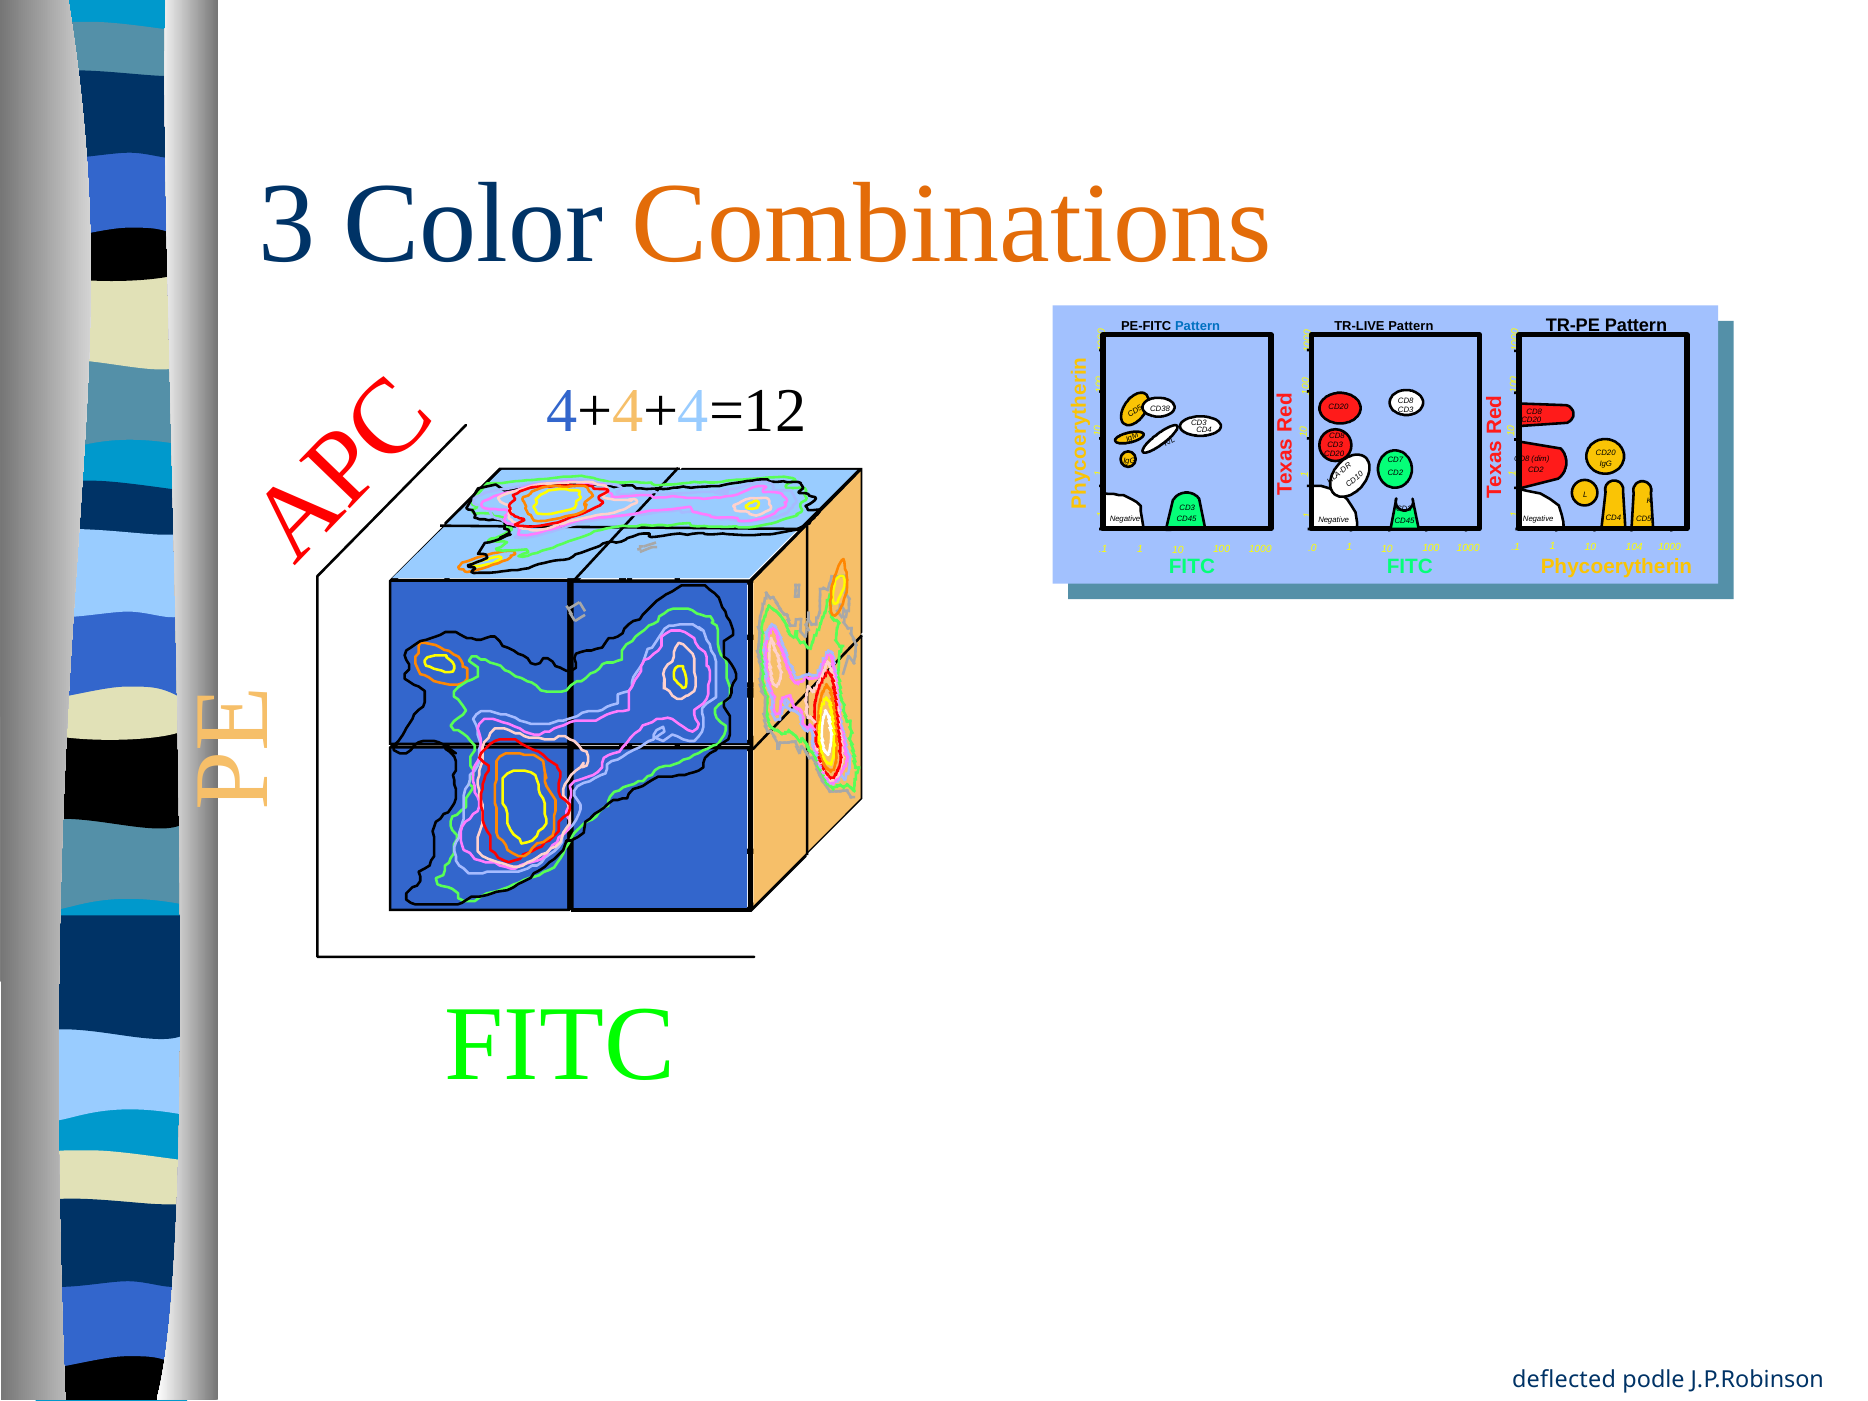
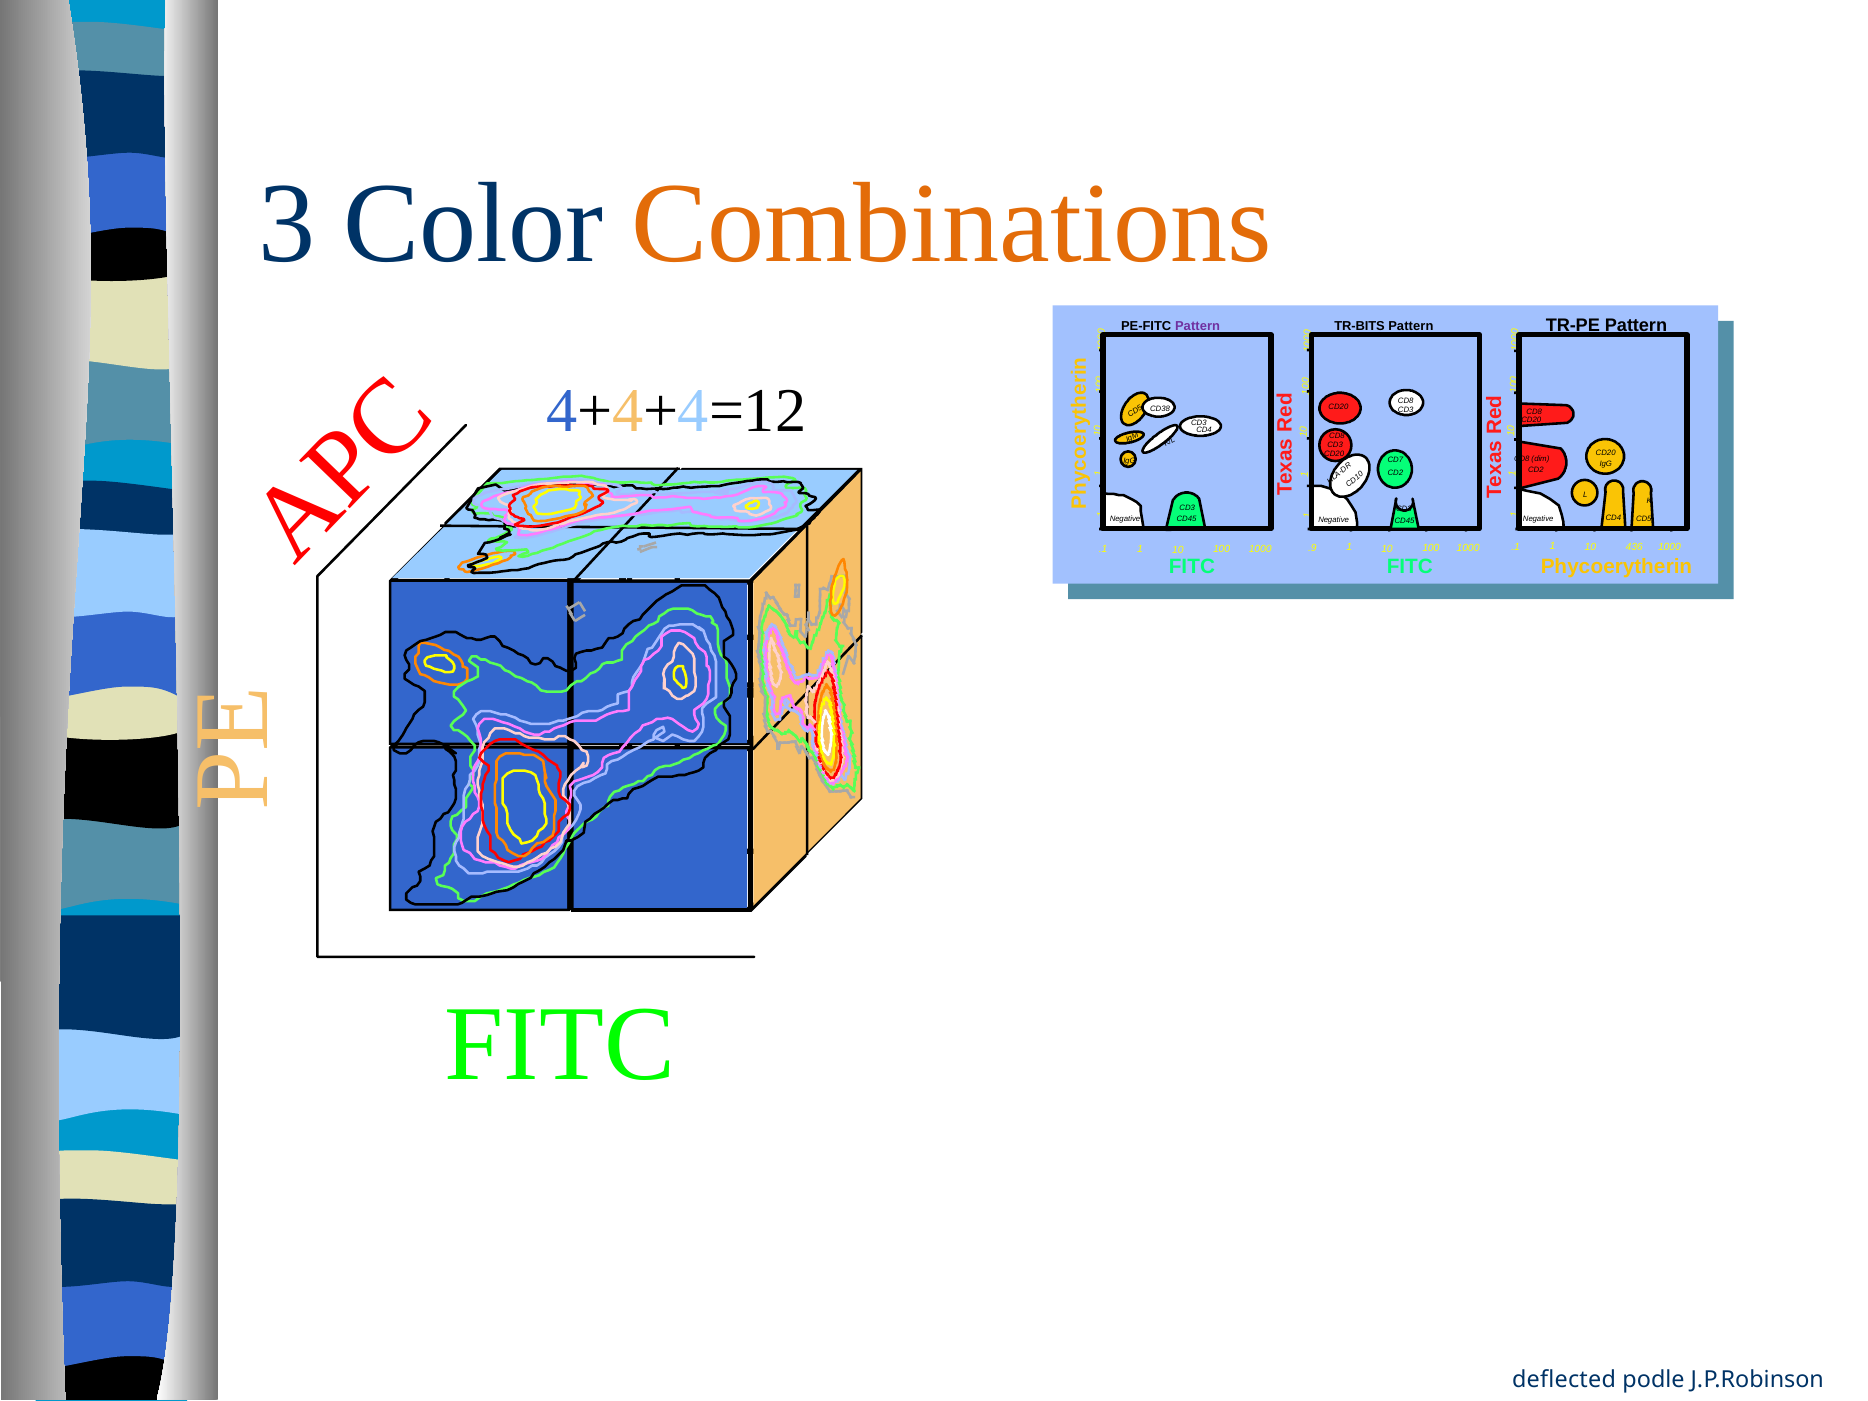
Pattern at (1198, 326) colour: blue -> purple
TR-LIVE: TR-LIVE -> TR-BITS
.0: .0 -> .9
104: 104 -> 436
